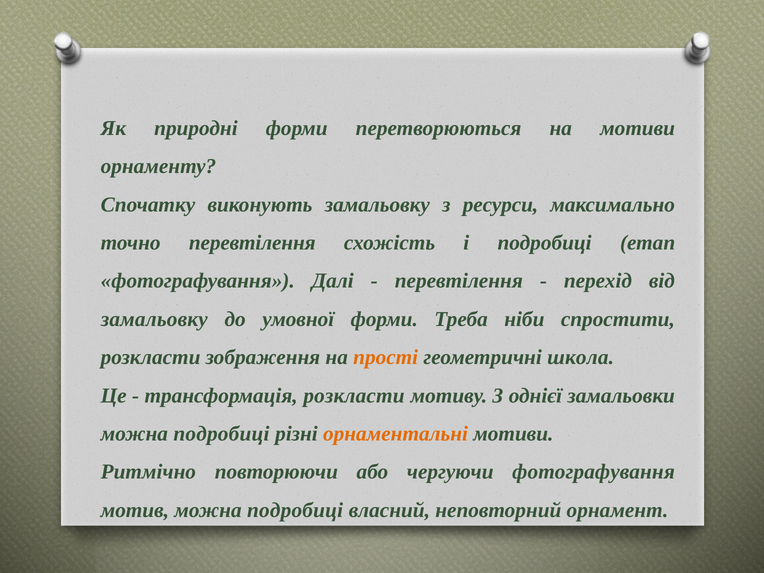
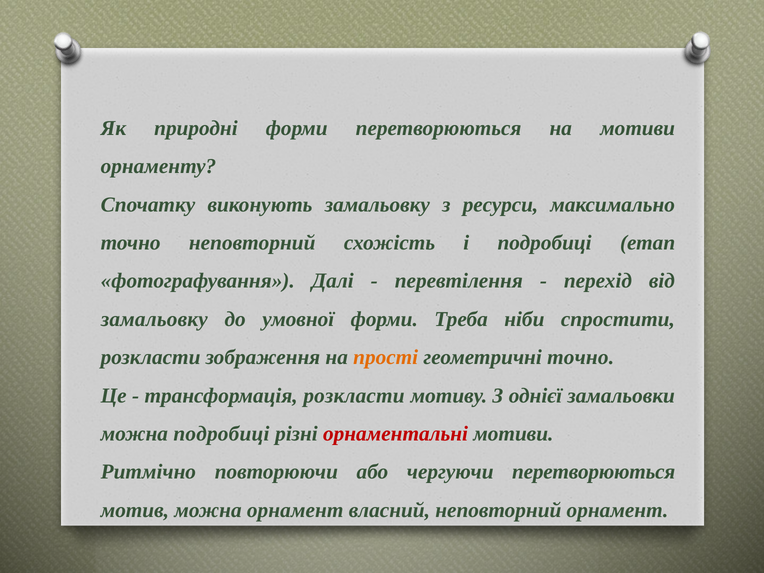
точно перевтілення: перевтілення -> неповторний
геометричні школа: школа -> точно
орнаментальні colour: orange -> red
чергуючи фотографування: фотографування -> перетворюються
мотив можна подробиці: подробиці -> орнамент
